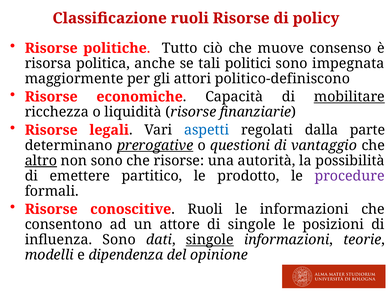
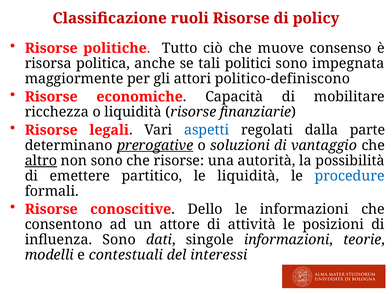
mobilitare underline: present -> none
questioni: questioni -> soluzioni
le prodotto: prodotto -> liquidità
procedure colour: purple -> blue
conoscitive Ruoli: Ruoli -> Dello
di singole: singole -> attività
singole at (210, 240) underline: present -> none
dipendenza: dipendenza -> contestuali
opinione: opinione -> interessi
